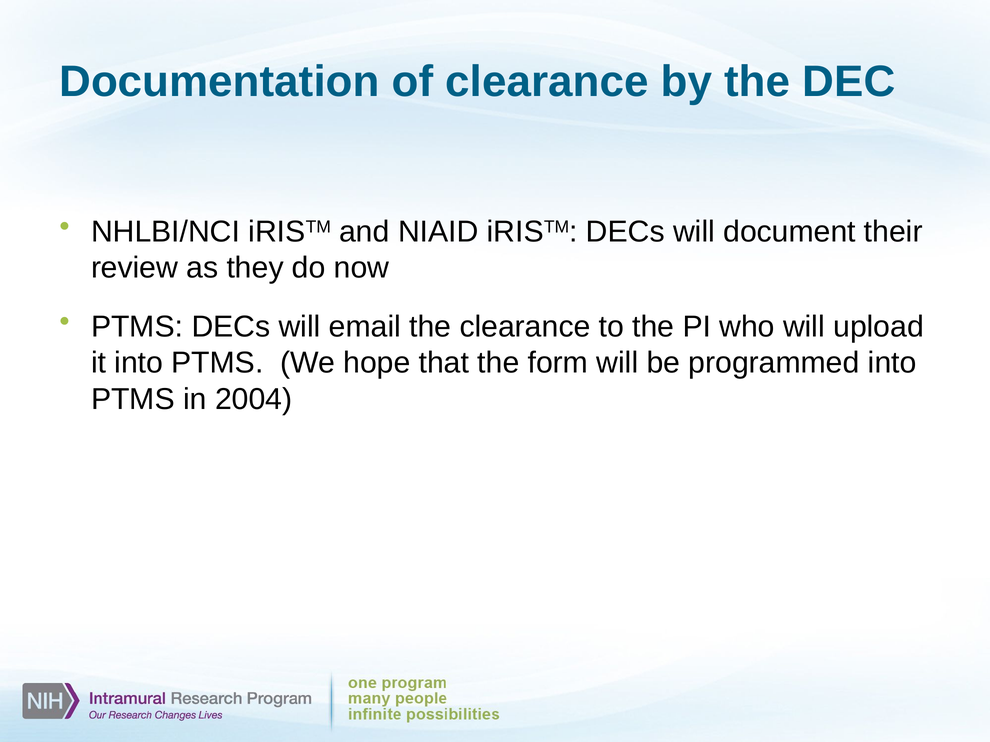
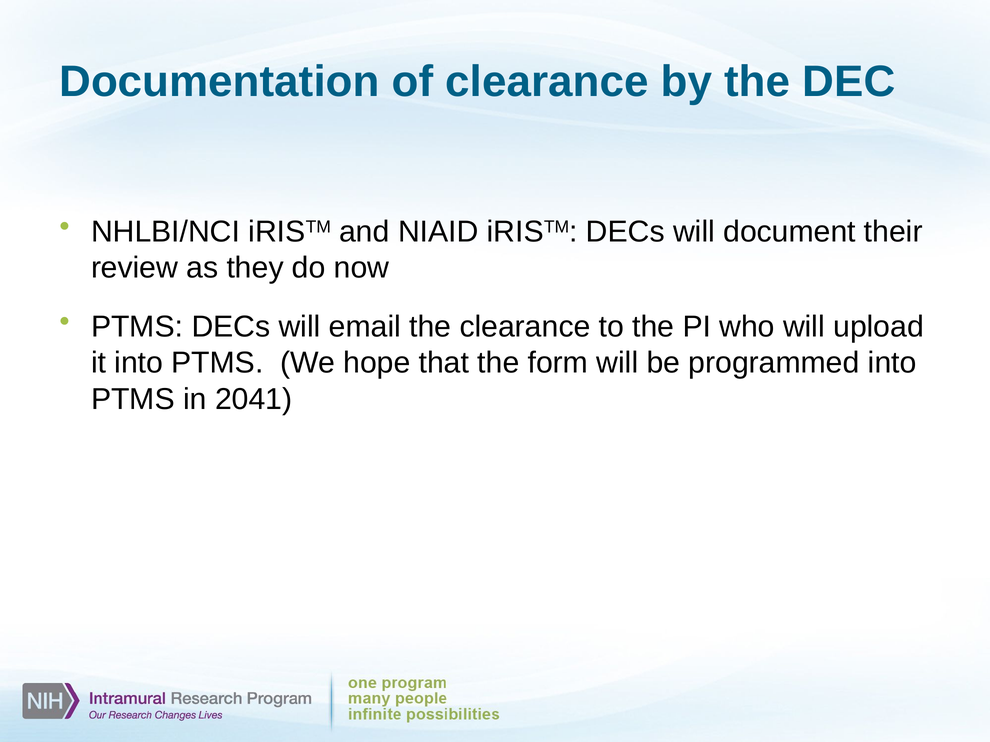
2004: 2004 -> 2041
